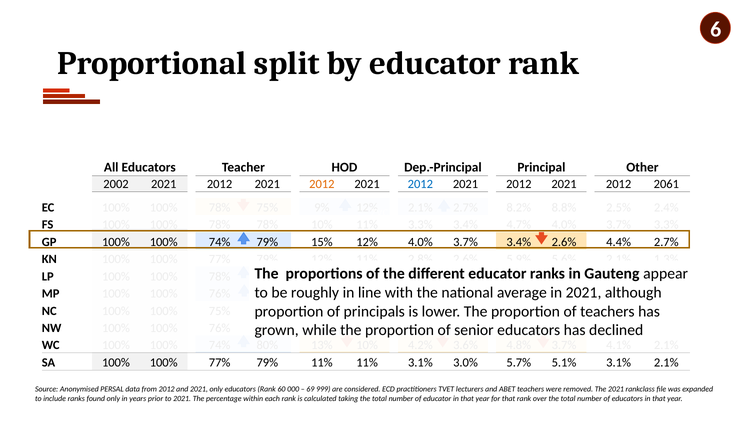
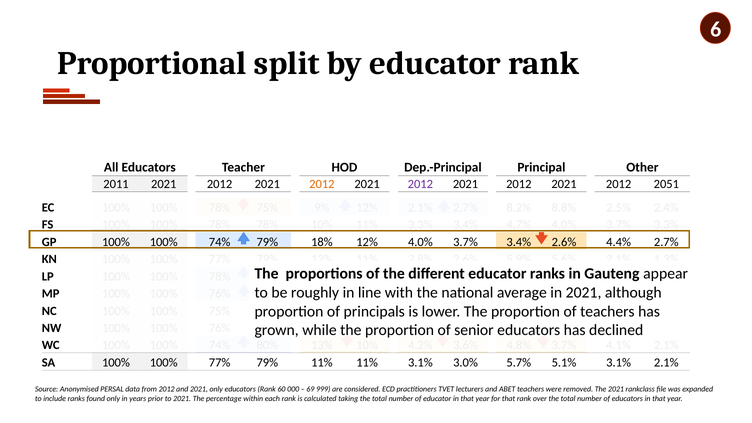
2002: 2002 -> 2011
2012 at (420, 184) colour: blue -> purple
2061: 2061 -> 2051
15%: 15% -> 18%
